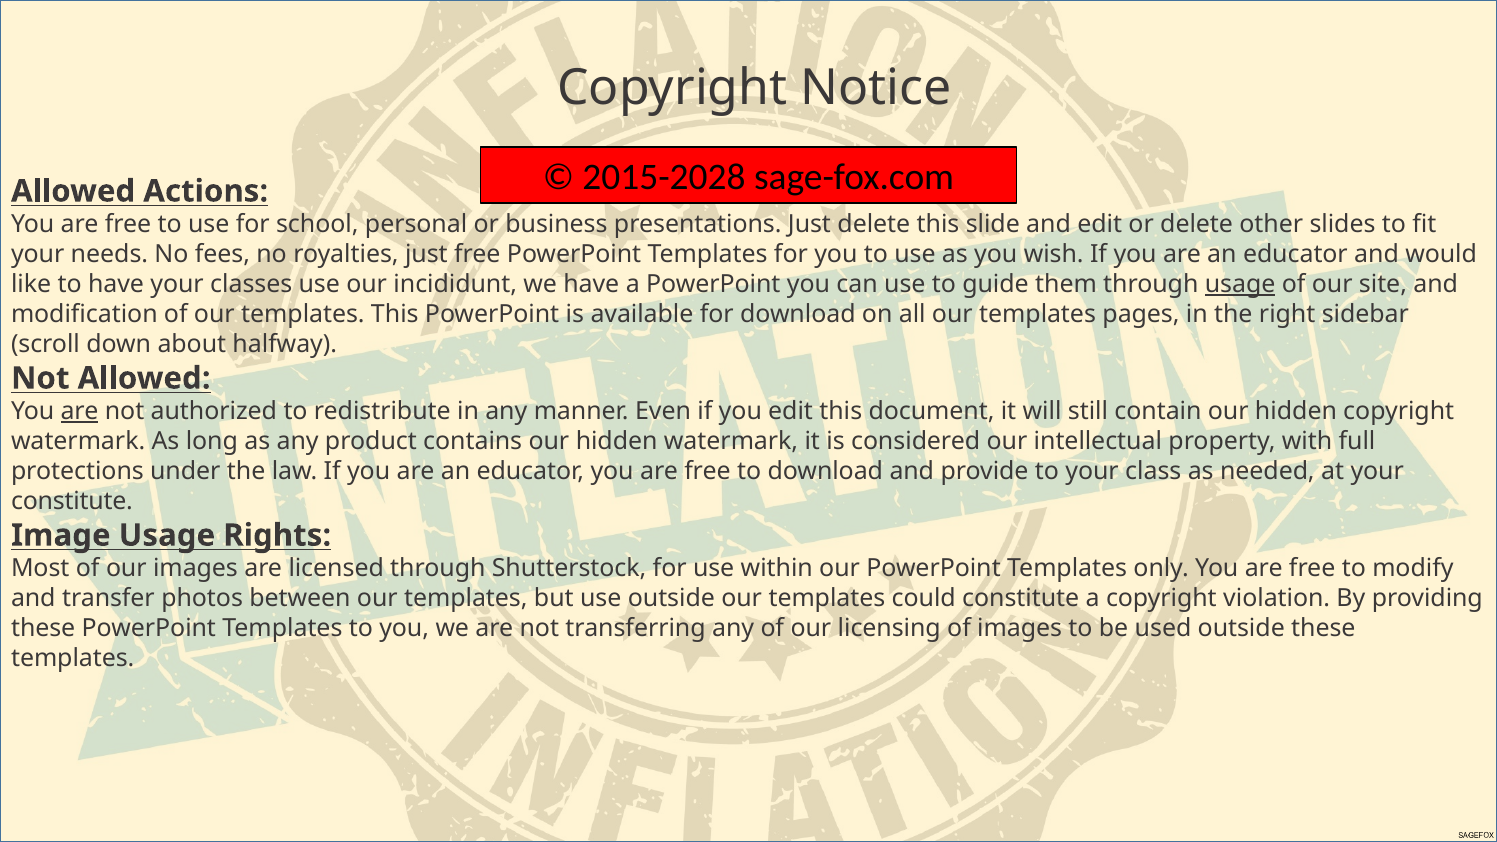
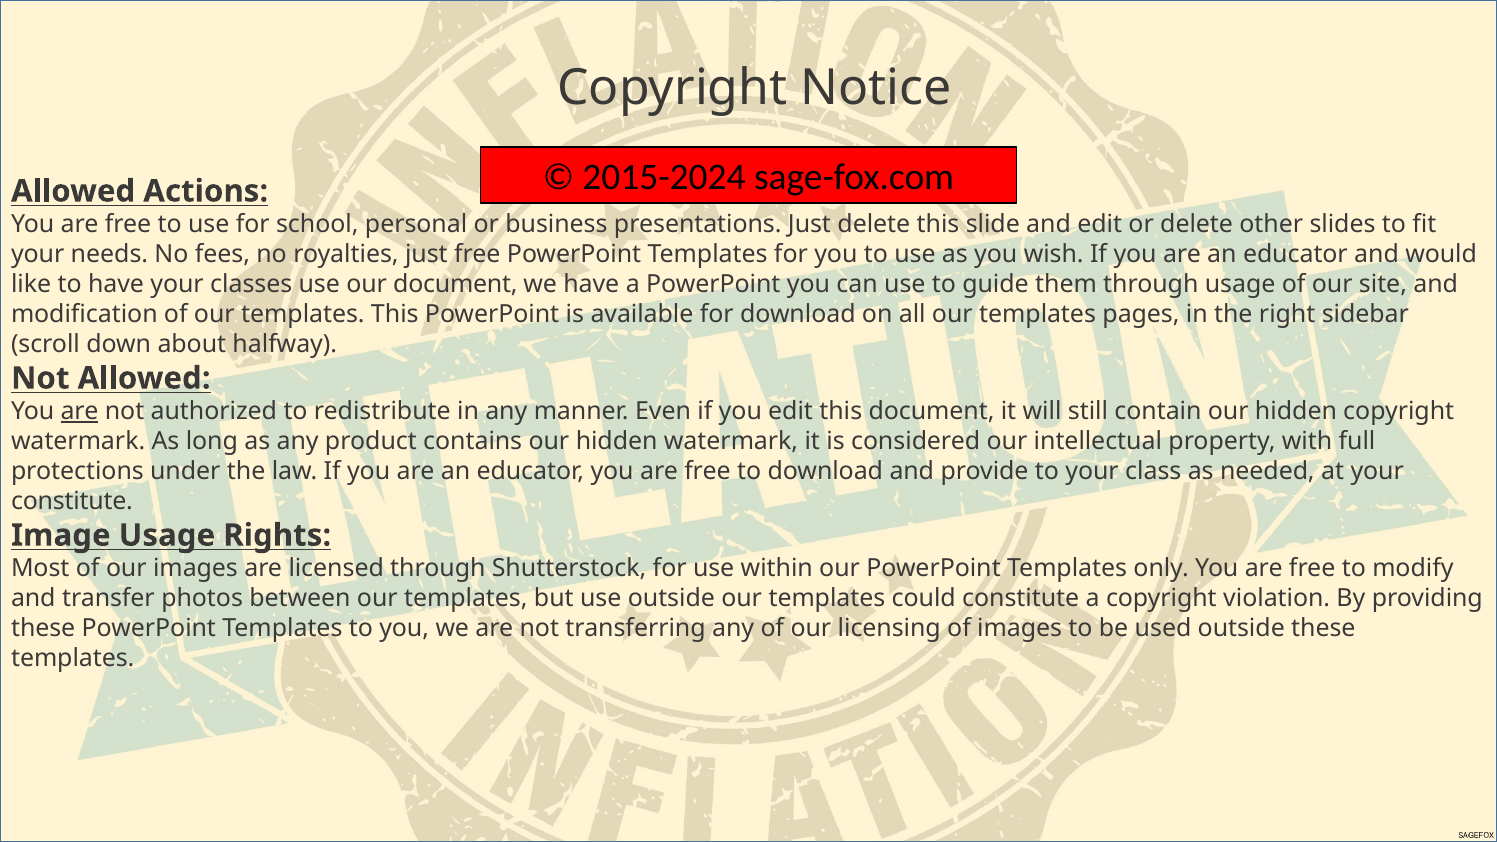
2015-2028: 2015-2028 -> 2015-2024
our incididunt: incididunt -> document
usage at (1240, 284) underline: present -> none
